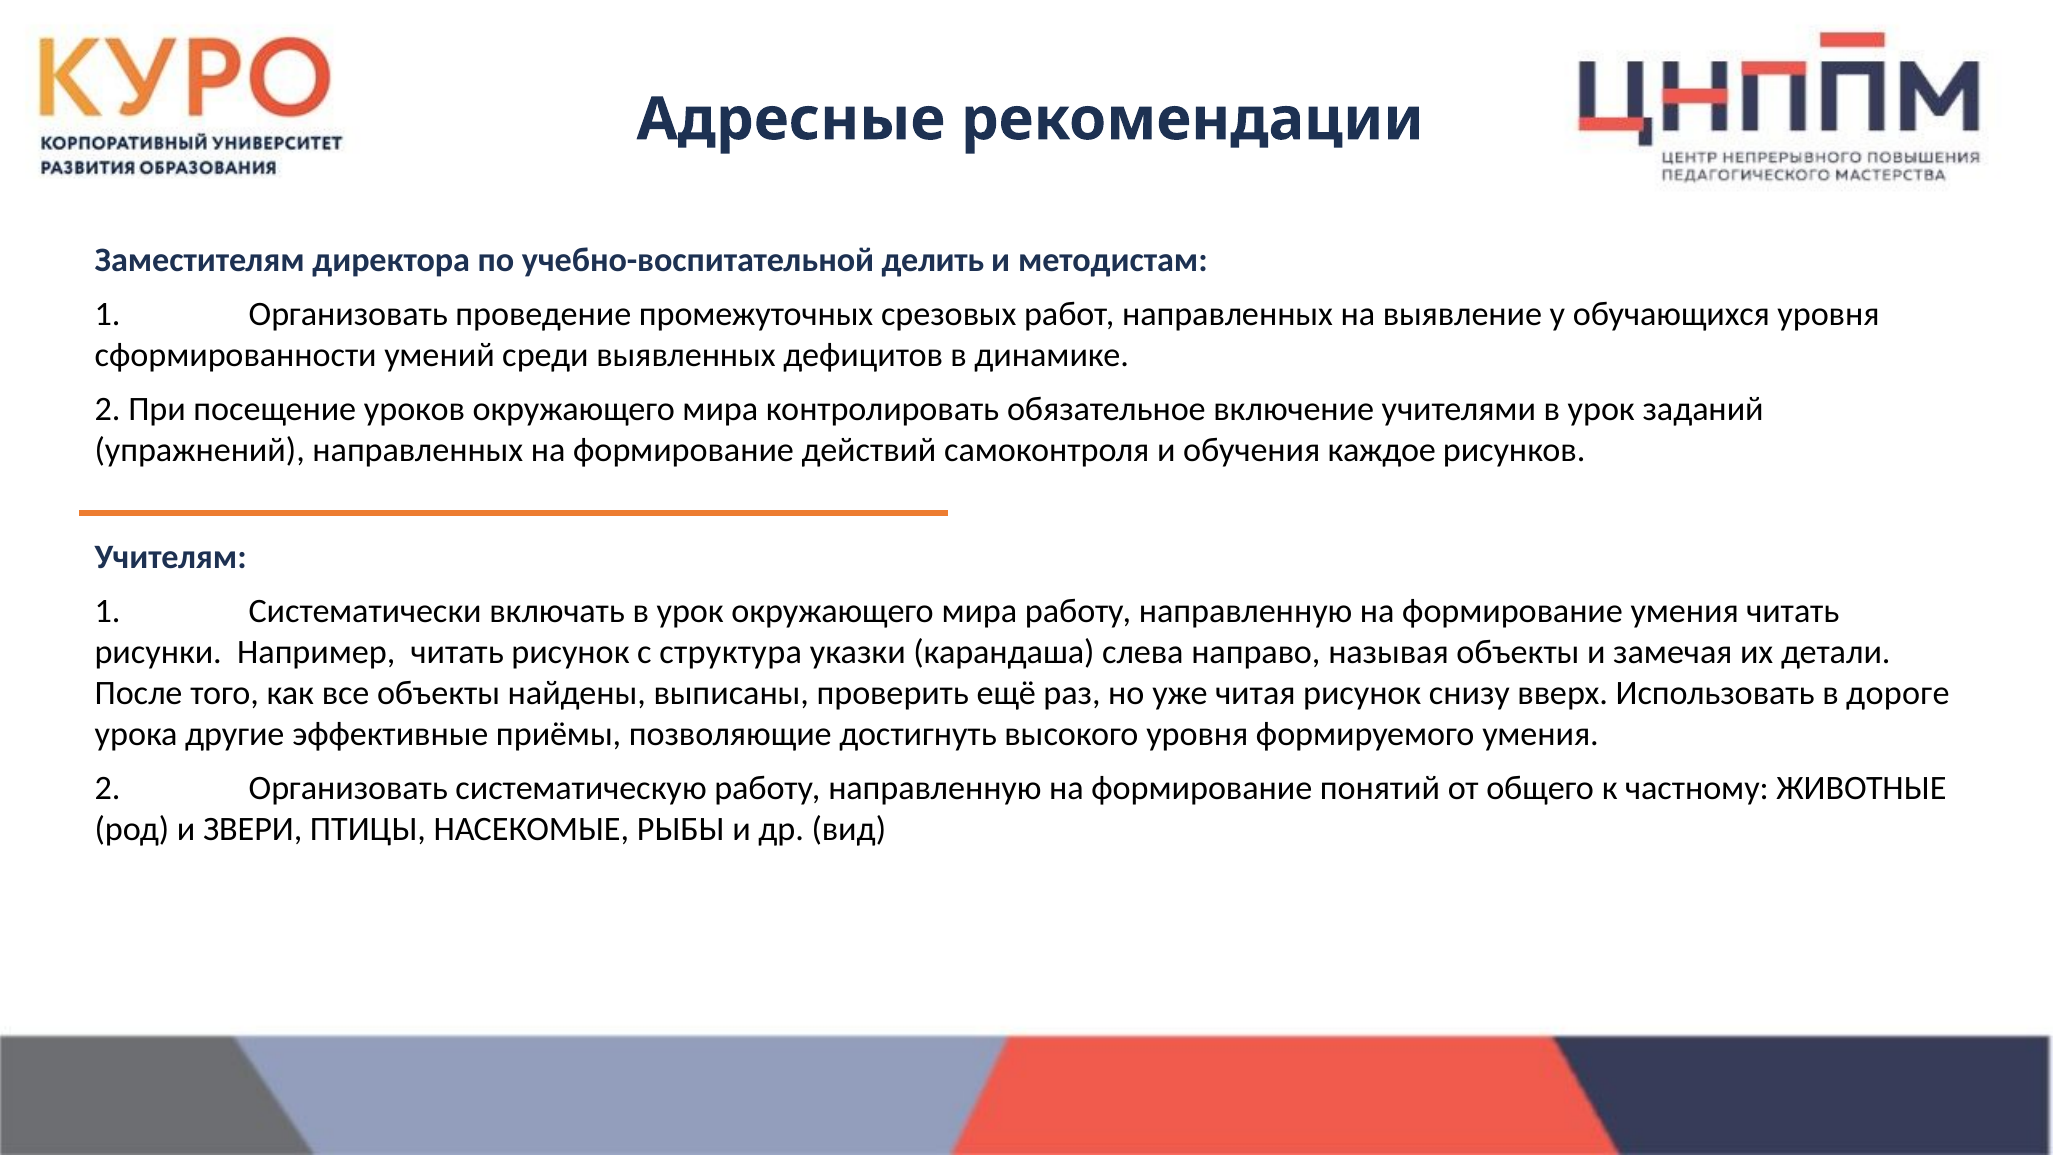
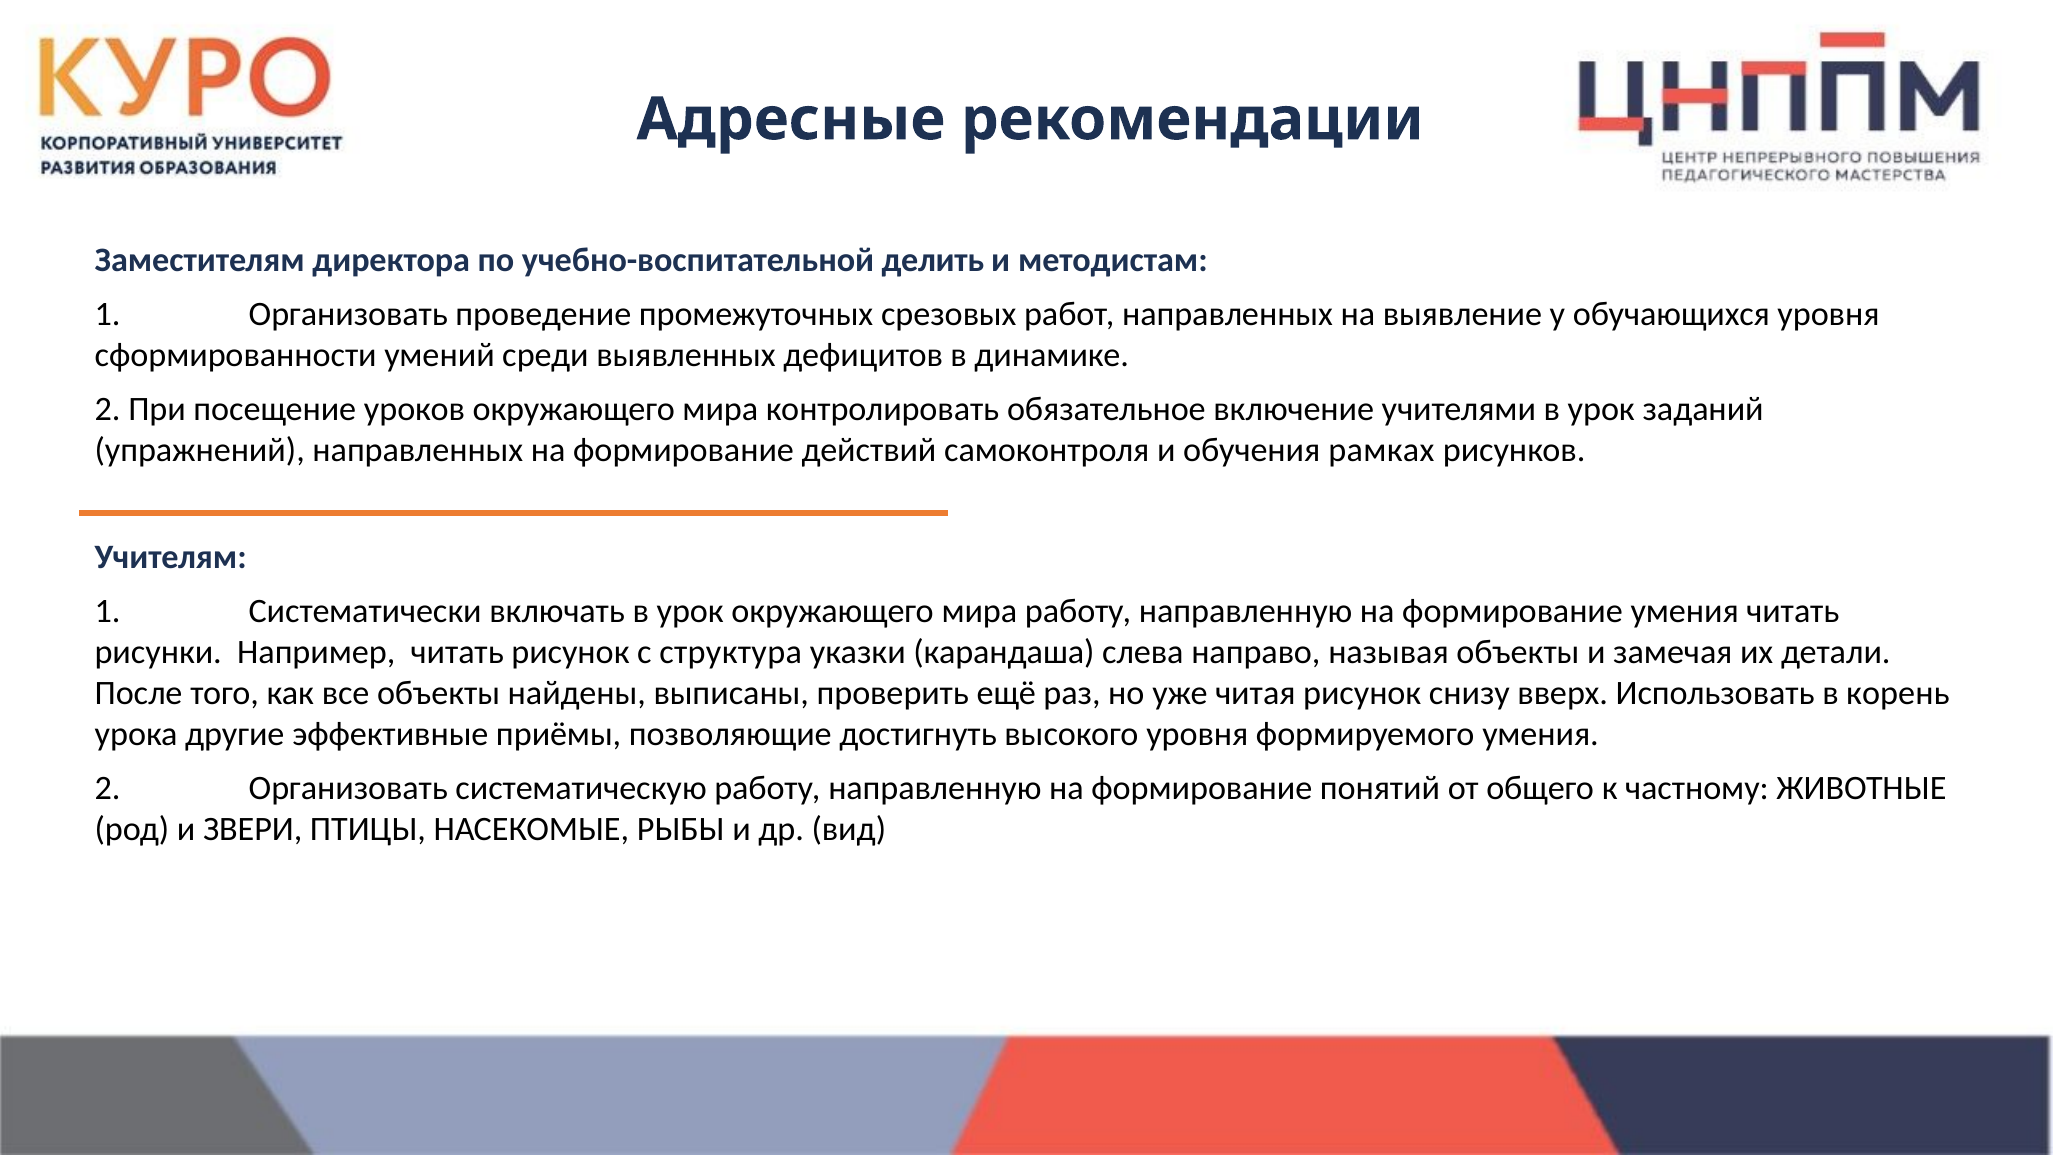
каждое: каждое -> рамках
дороге: дороге -> корень
